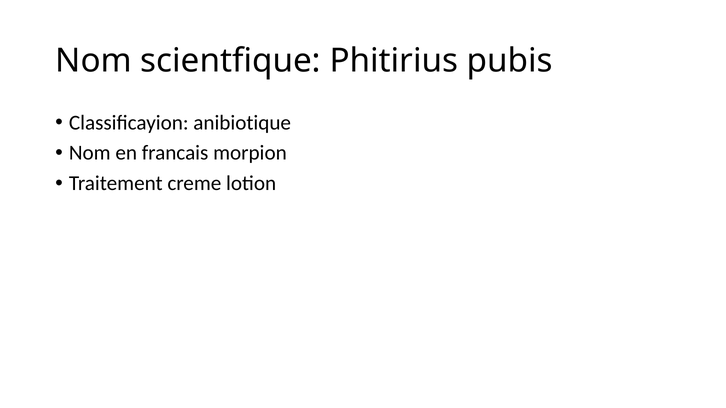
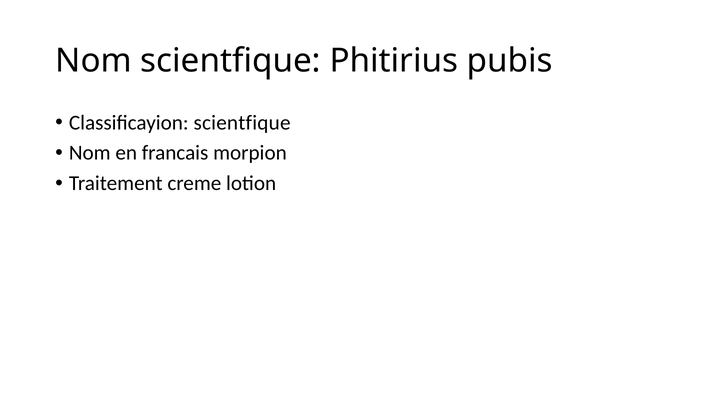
Classificayion anibiotique: anibiotique -> scientfique
